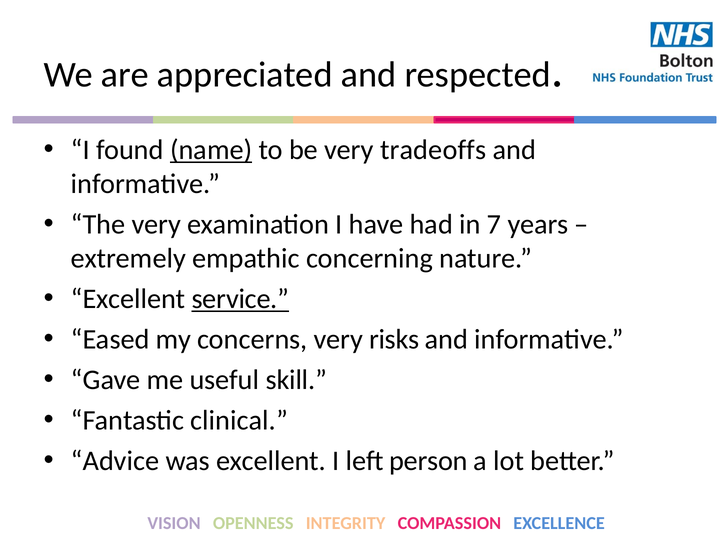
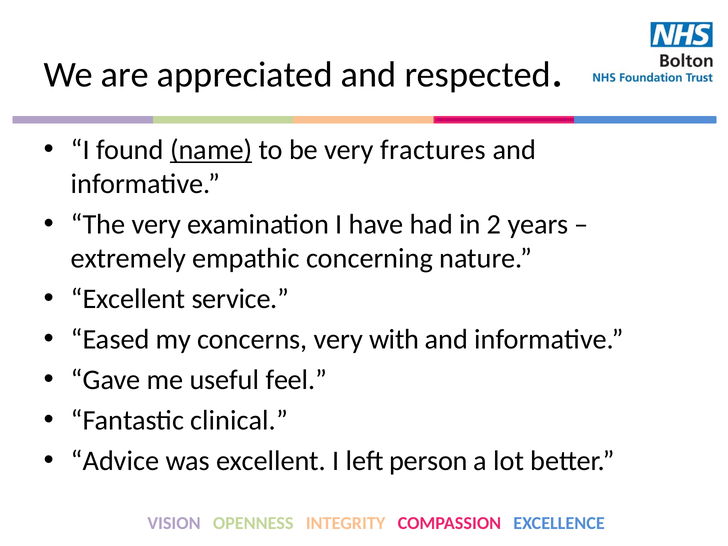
tradeoffs: tradeoffs -> fractures
7: 7 -> 2
service underline: present -> none
risks: risks -> with
skill: skill -> feel
